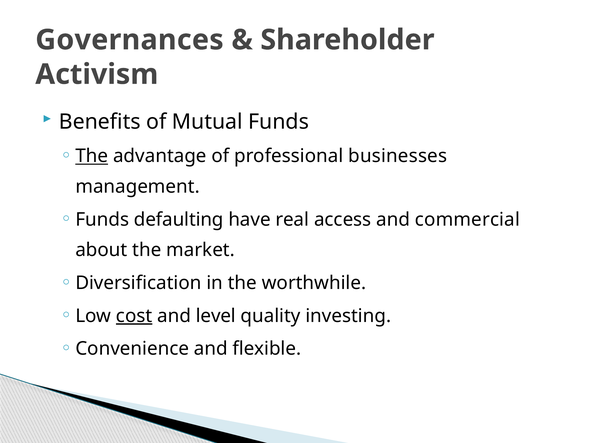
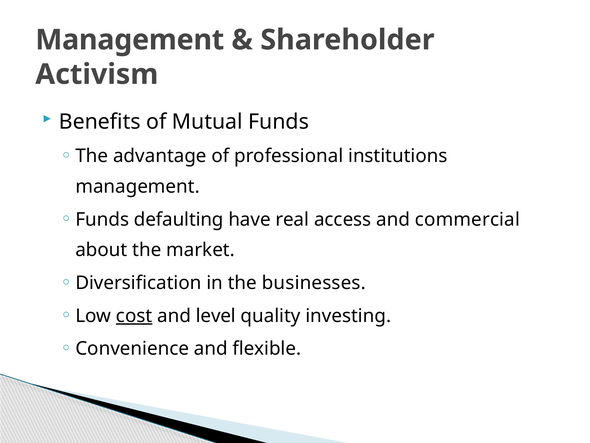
Governances at (129, 40): Governances -> Management
The at (92, 156) underline: present -> none
businesses: businesses -> institutions
worthwhile: worthwhile -> businesses
